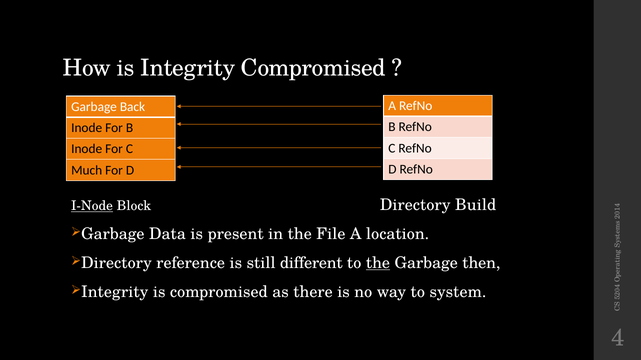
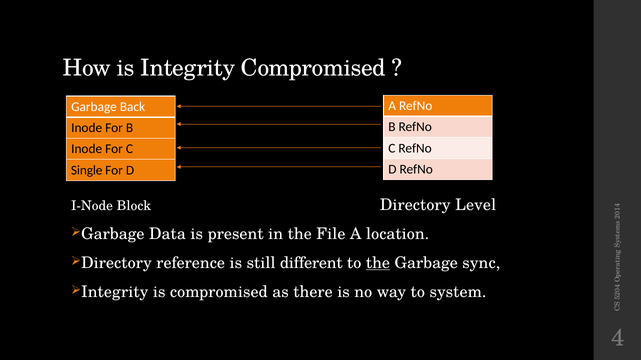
Much: Much -> Single
I-Node underline: present -> none
Build: Build -> Level
then: then -> sync
